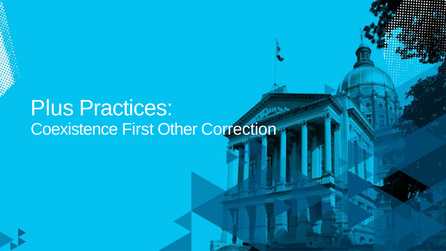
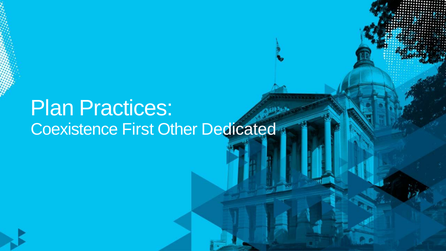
Plus: Plus -> Plan
Correction: Correction -> Dedicated
